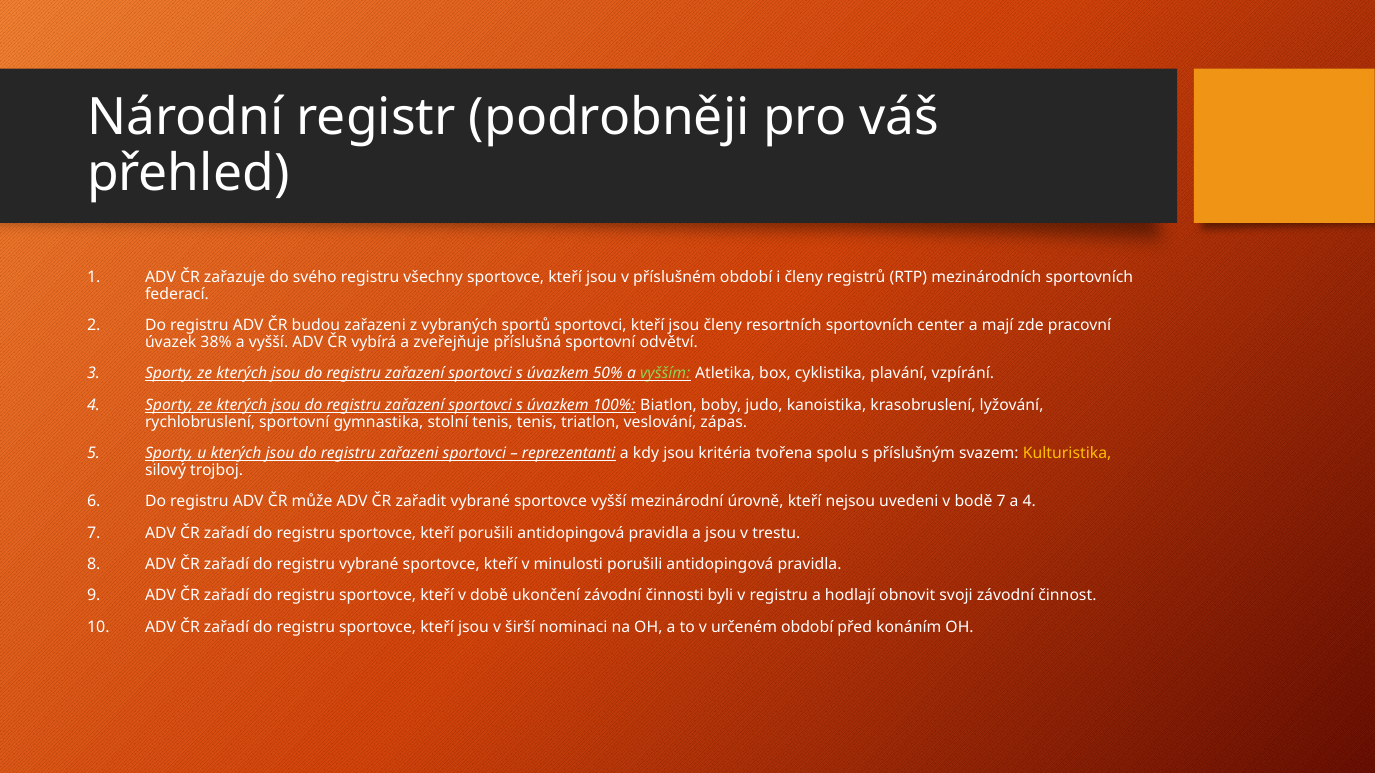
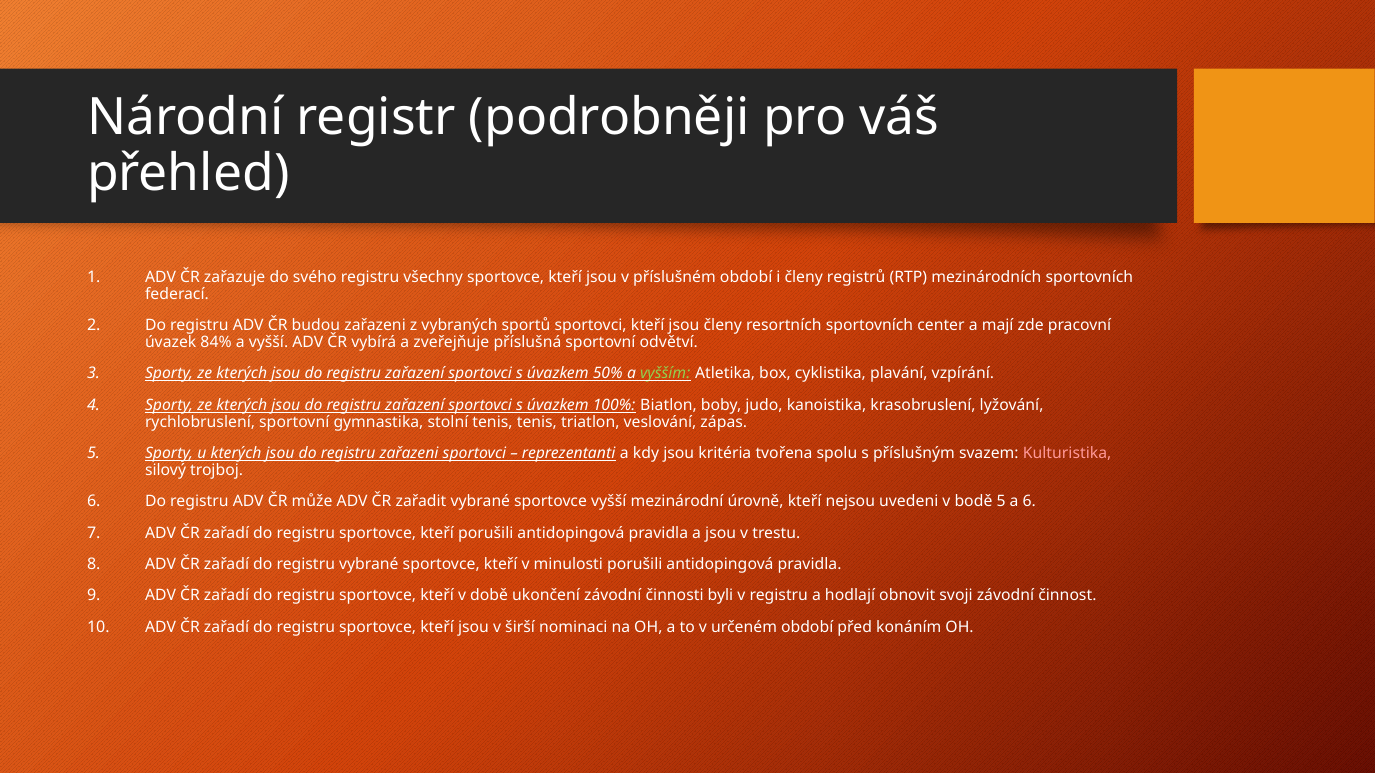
38%: 38% -> 84%
Kulturistika colour: yellow -> pink
bodě 7: 7 -> 5
a 4: 4 -> 6
